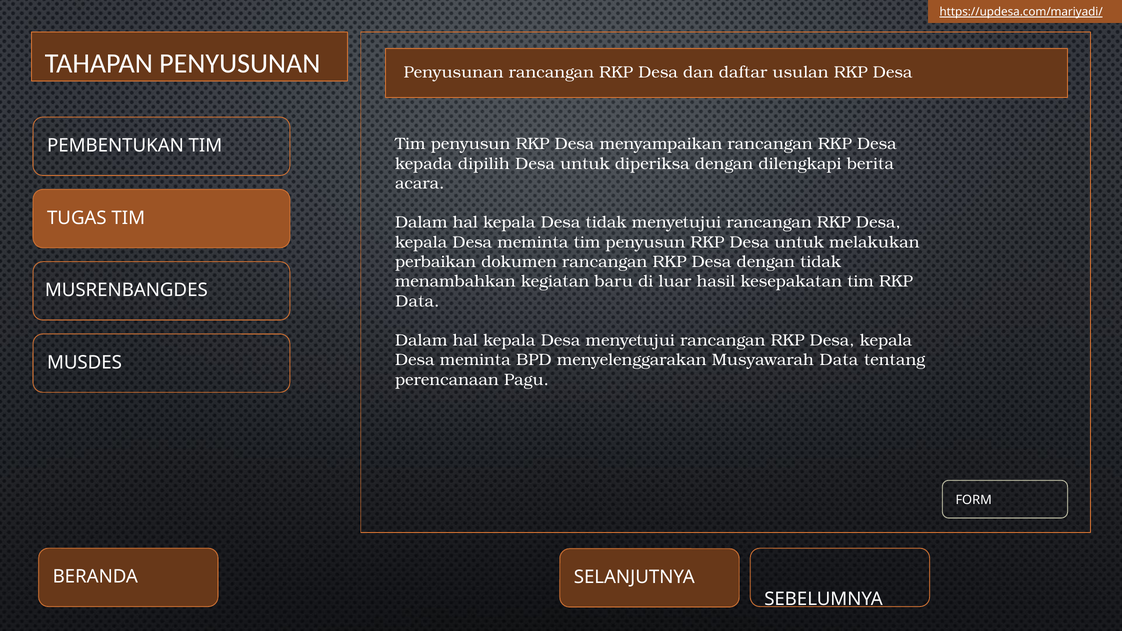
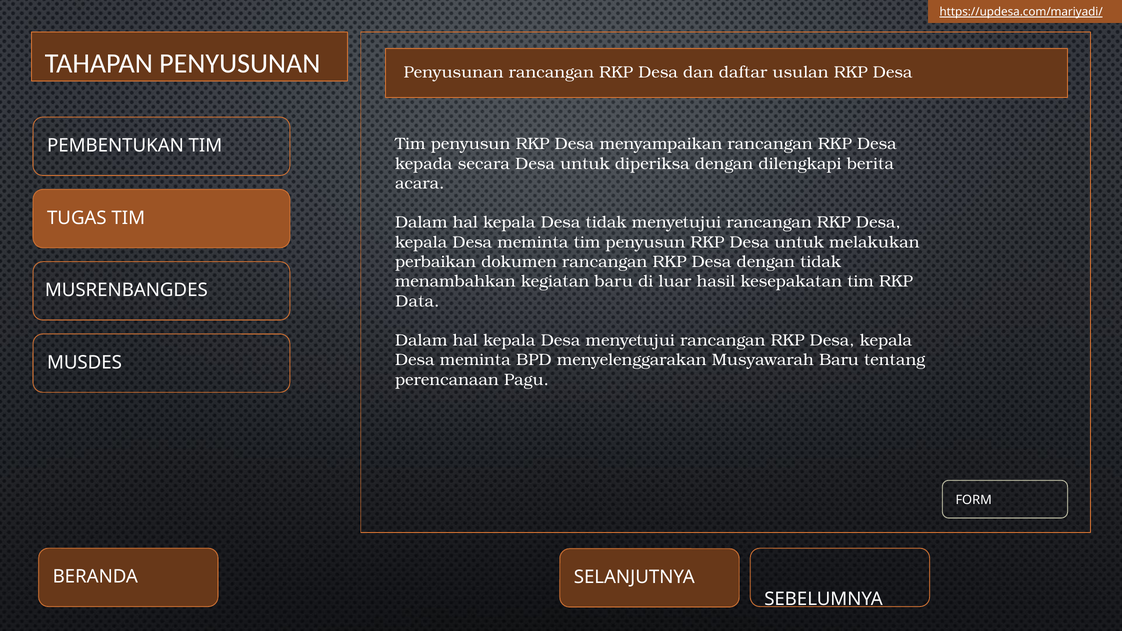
dipilih: dipilih -> secara
Musyawarah Data: Data -> Baru
